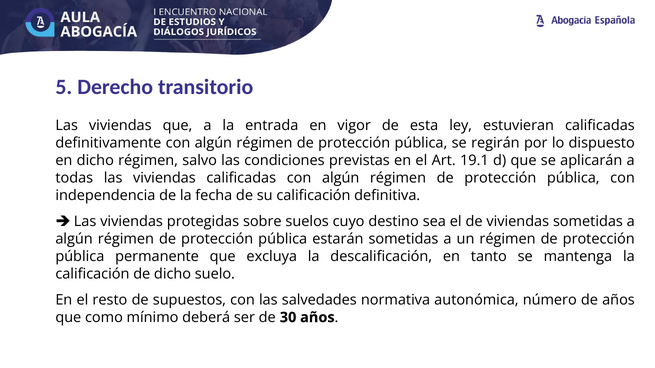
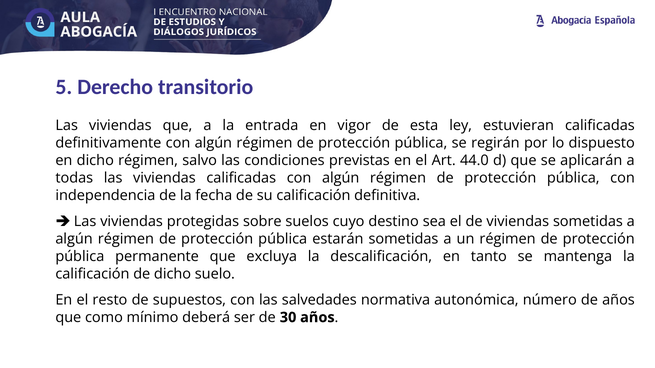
19.1: 19.1 -> 44.0
